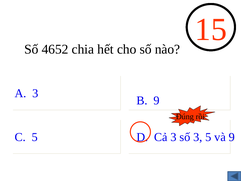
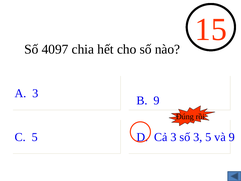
4652: 4652 -> 4097
